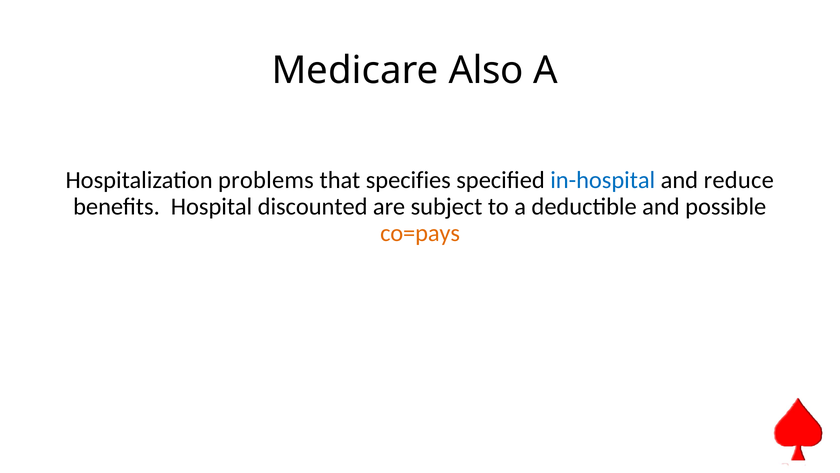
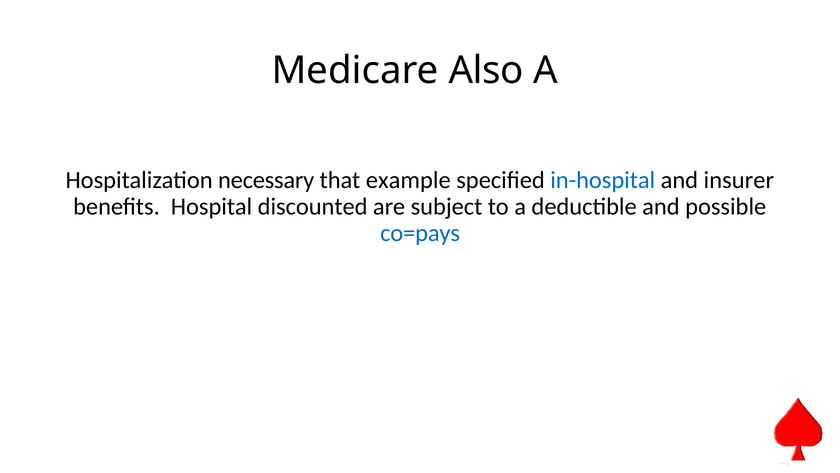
problems: problems -> necessary
specifies: specifies -> example
reduce: reduce -> insurer
co=pays colour: orange -> blue
